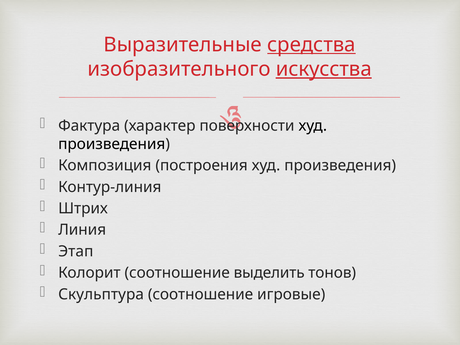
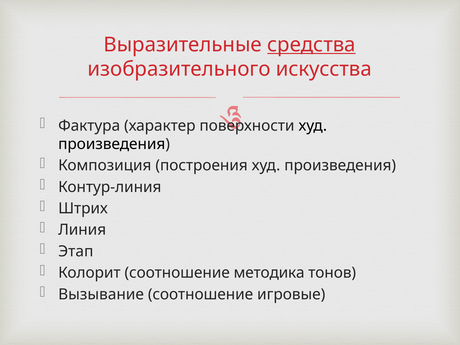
искусства underline: present -> none
выделить: выделить -> методика
Скульптура: Скульптура -> Вызывание
